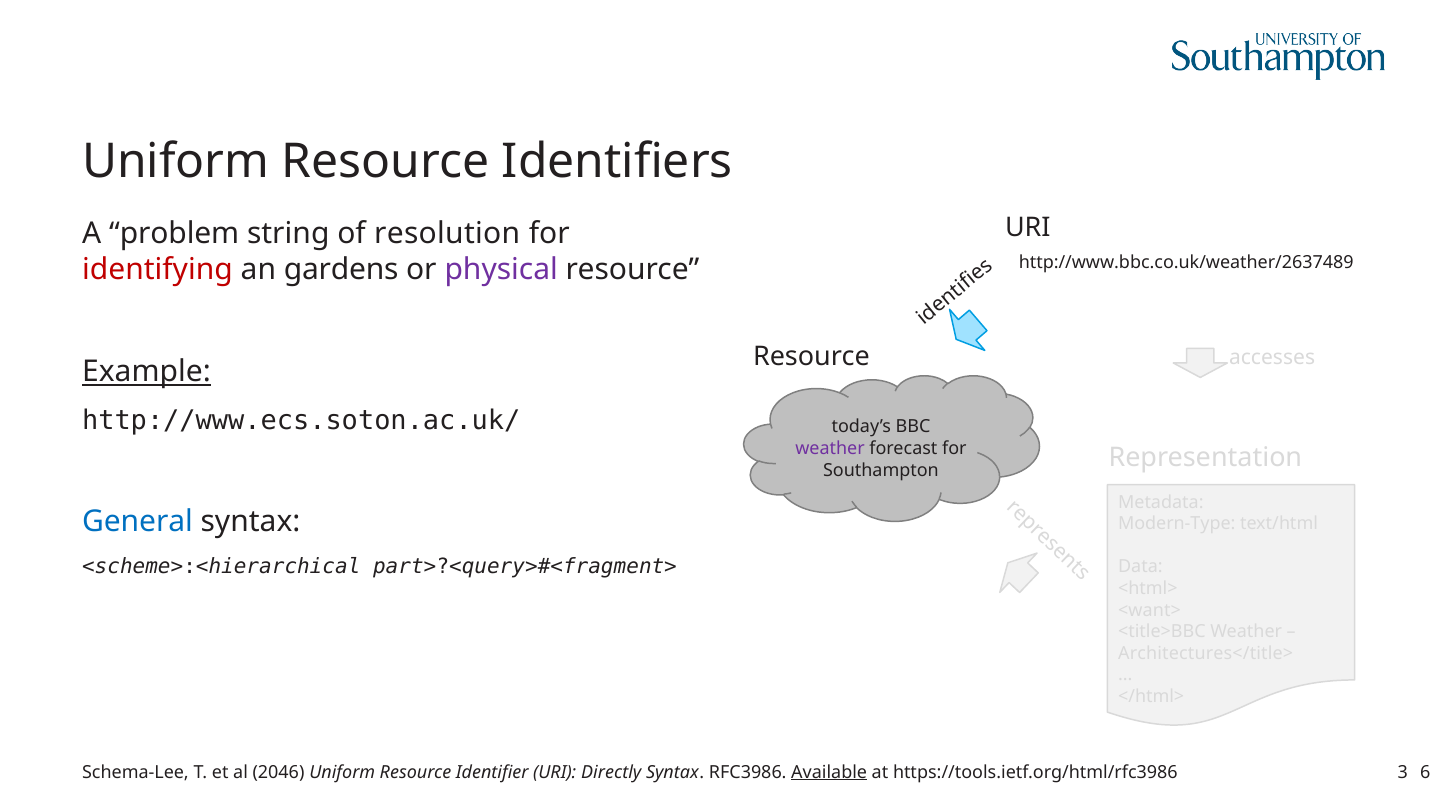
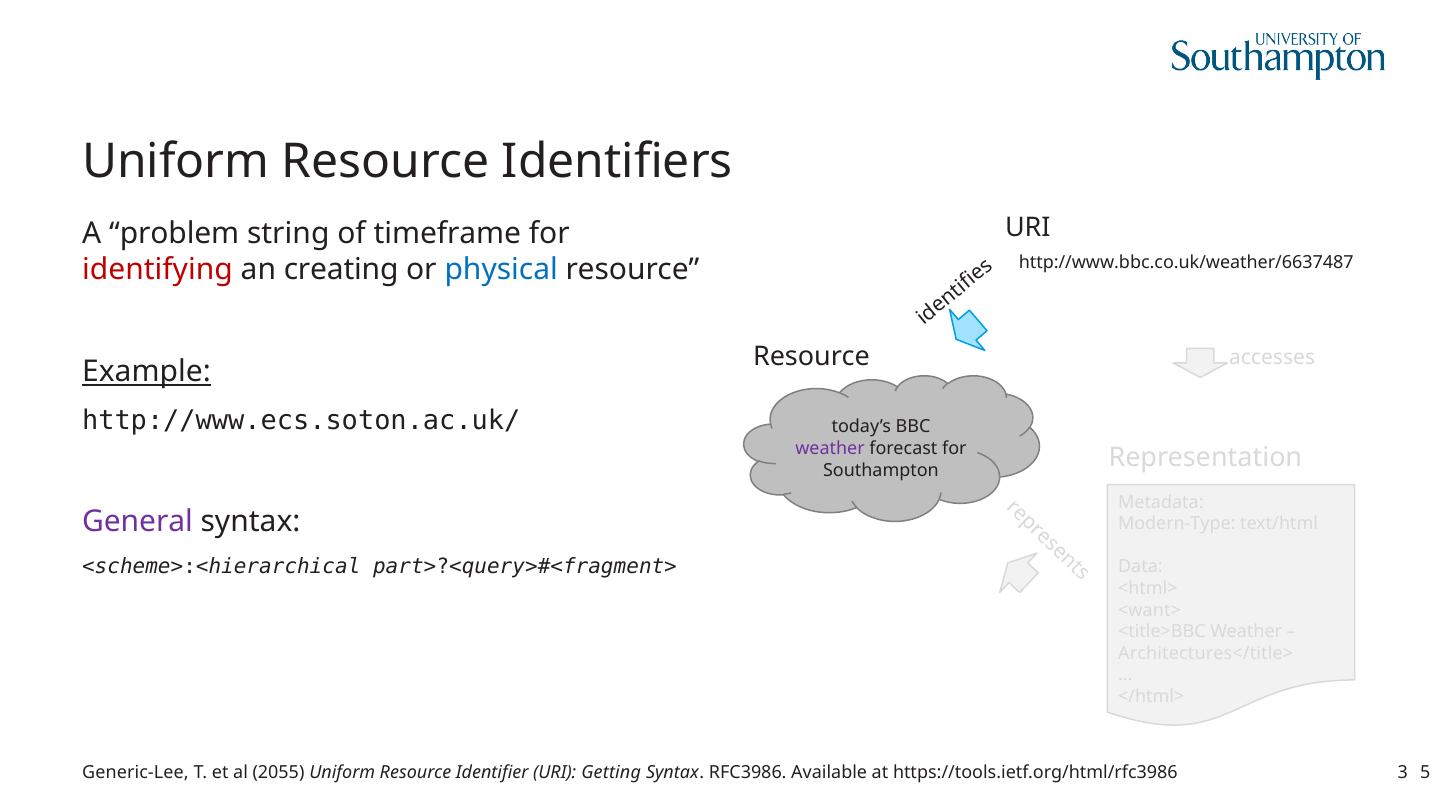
resolution: resolution -> timeframe
http://www.bbc.co.uk/weather/2637489: http://www.bbc.co.uk/weather/2637489 -> http://www.bbc.co.uk/weather/6637487
gardens: gardens -> creating
physical colour: purple -> blue
General colour: blue -> purple
Schema-Lee: Schema-Lee -> Generic-Lee
2046: 2046 -> 2055
Directly: Directly -> Getting
Available underline: present -> none
6: 6 -> 5
